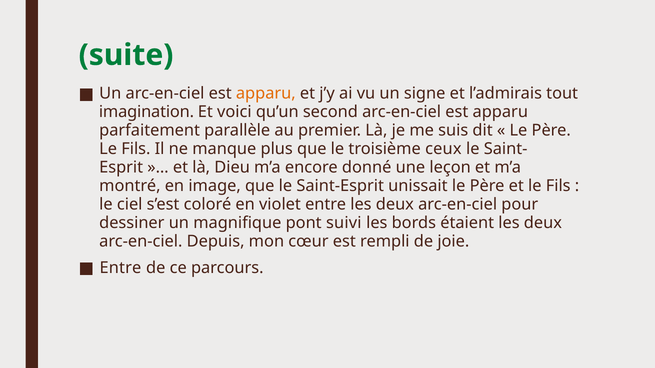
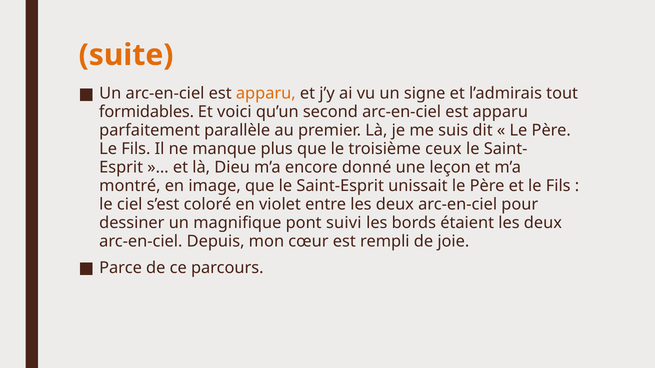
suite colour: green -> orange
imagination: imagination -> formidables
Entre at (120, 268): Entre -> Parce
